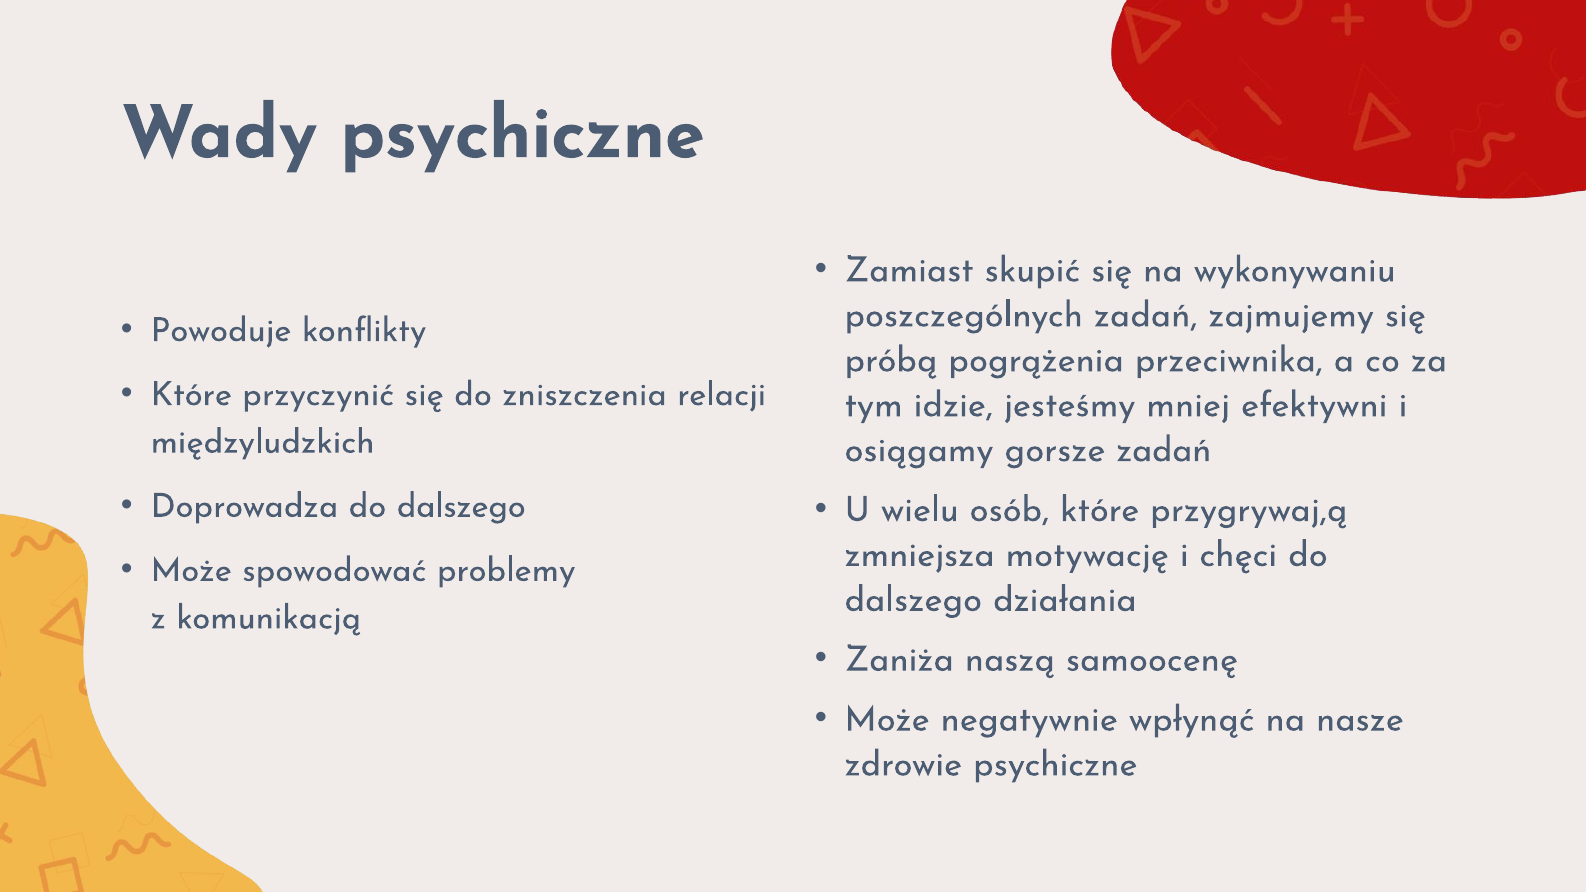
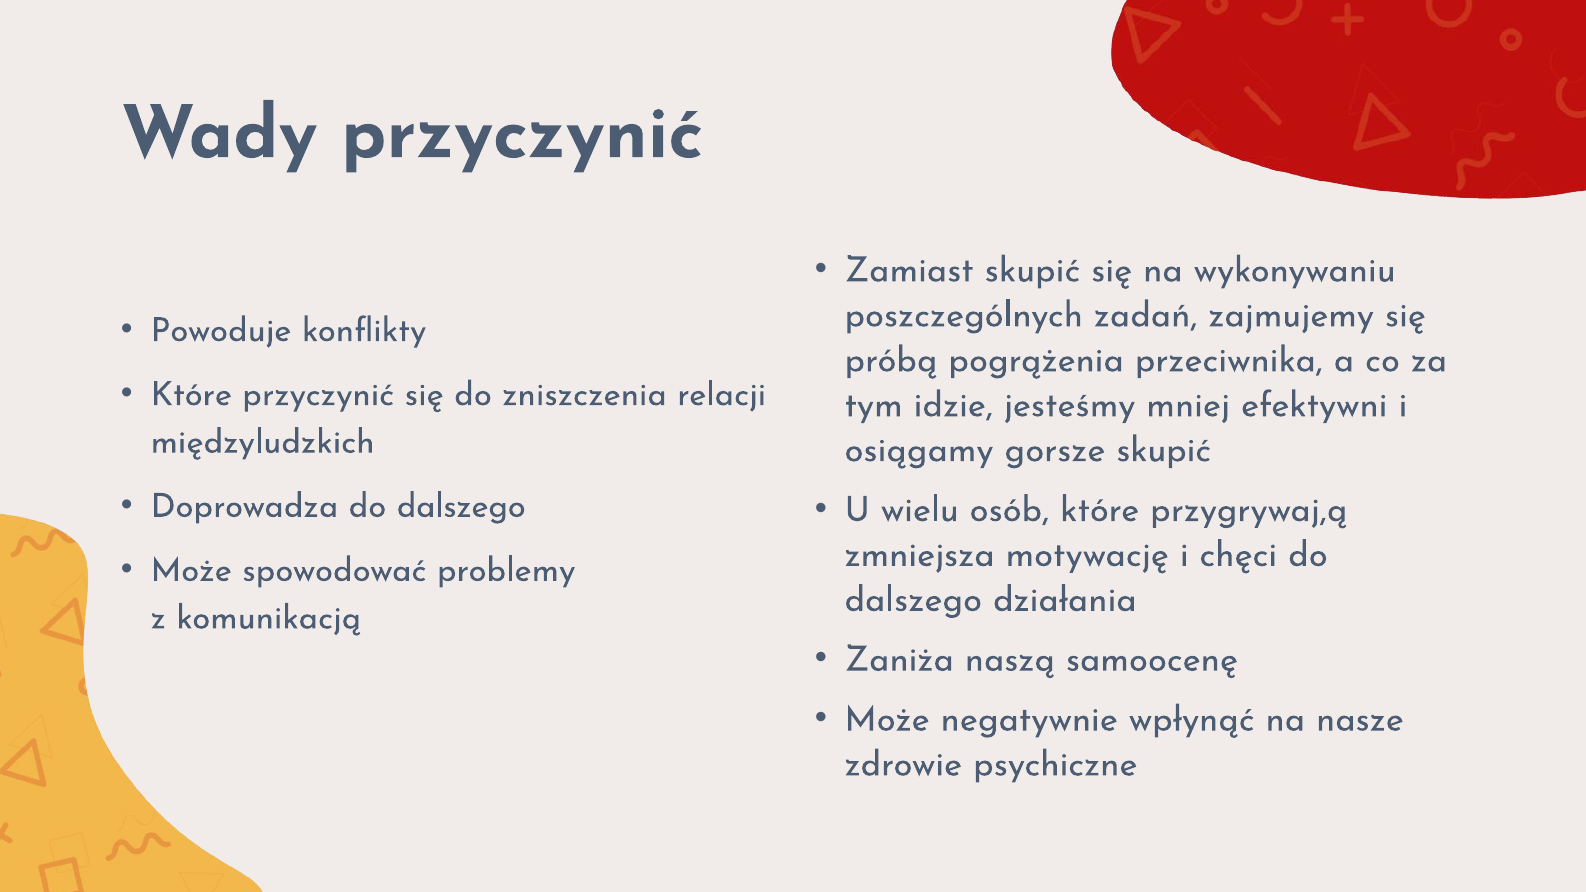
Wady psychiczne: psychiczne -> przyczynić
gorsze zadań: zadań -> skupić
